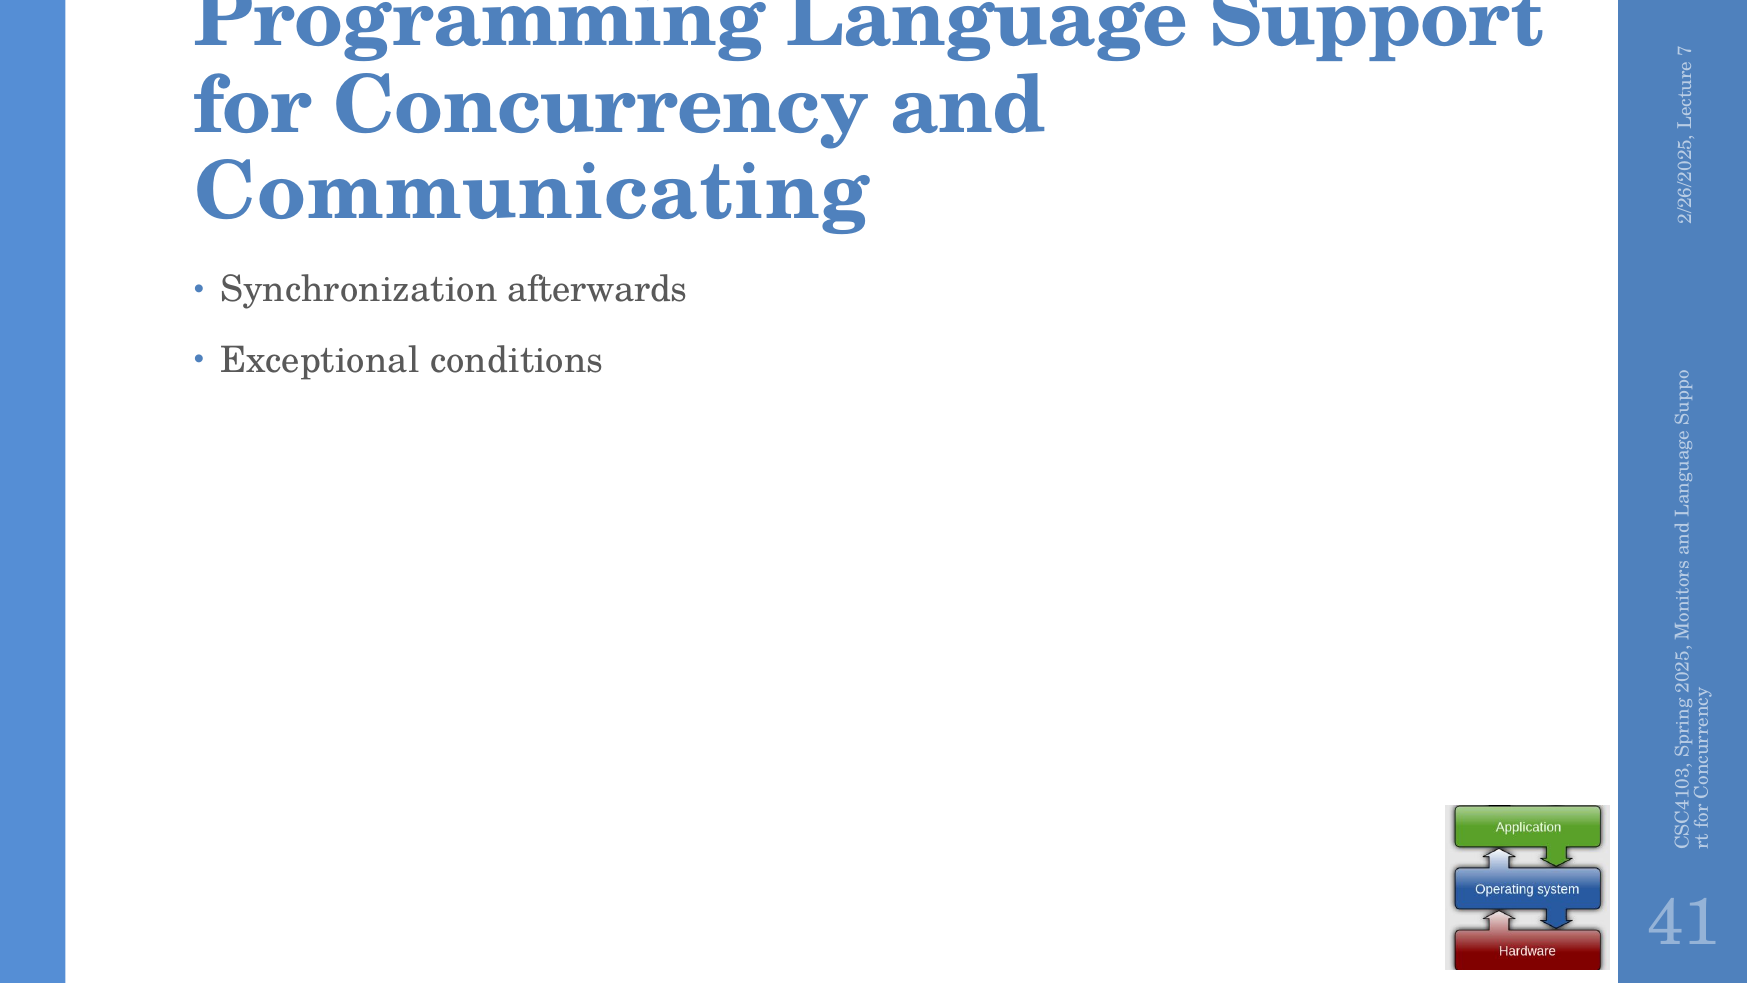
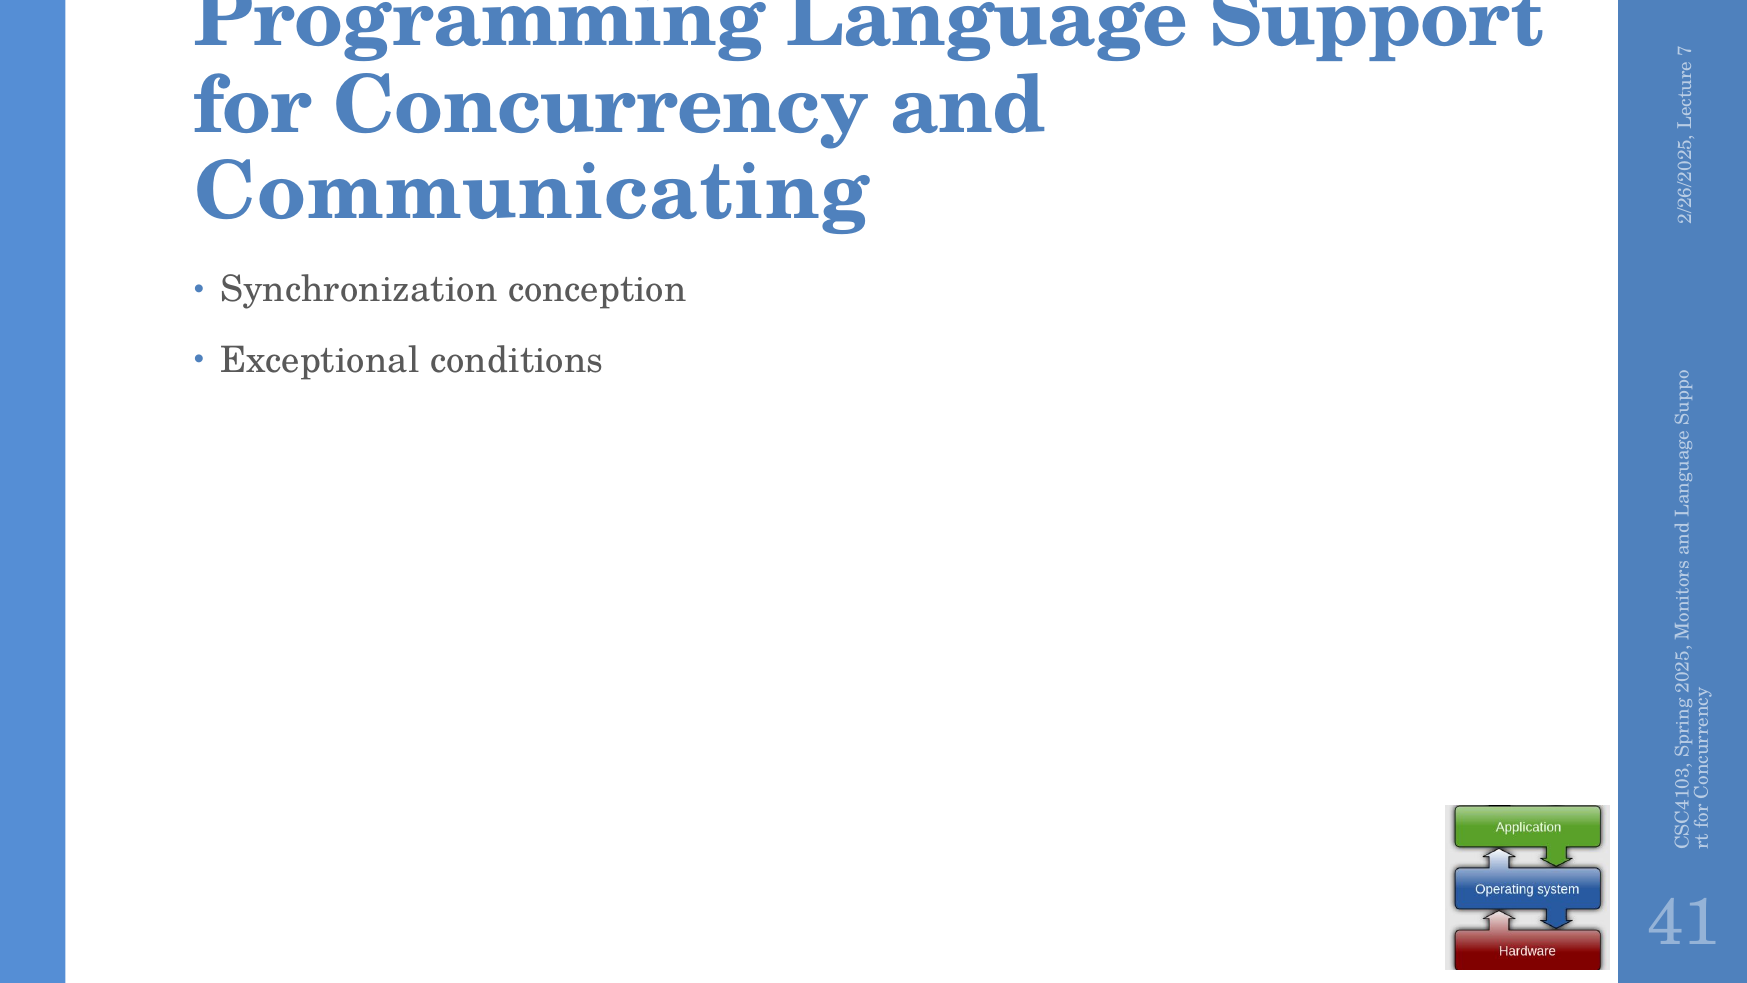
afterwards: afterwards -> conception
